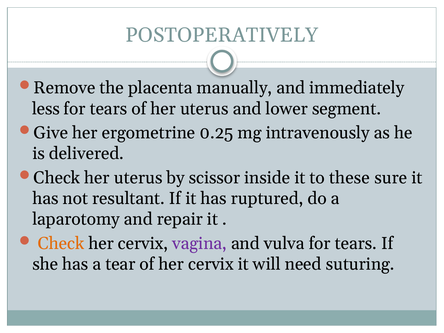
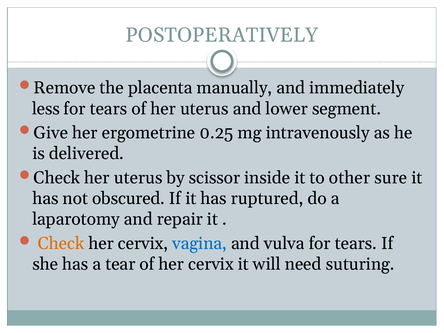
these: these -> other
resultant: resultant -> obscured
vagina colour: purple -> blue
